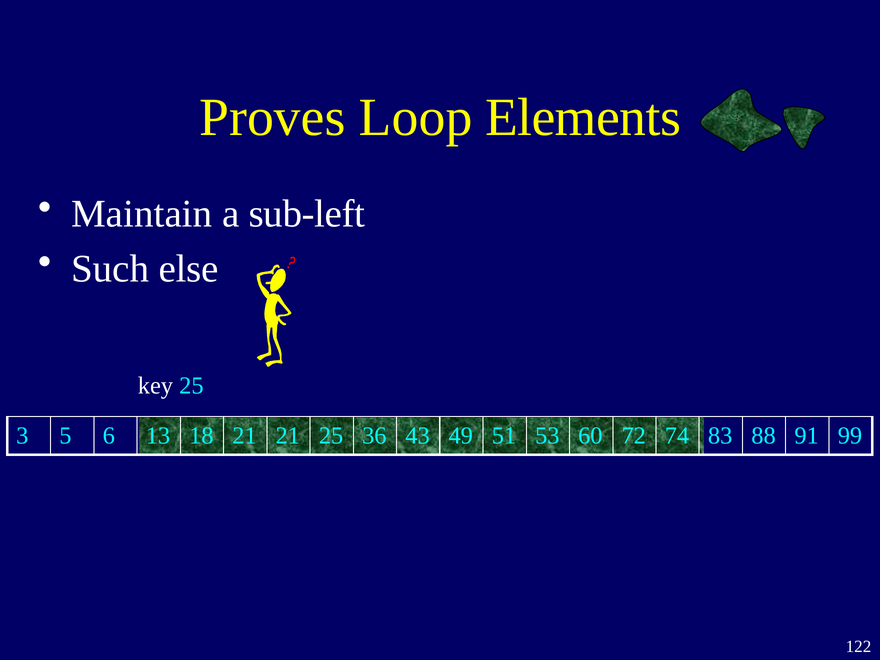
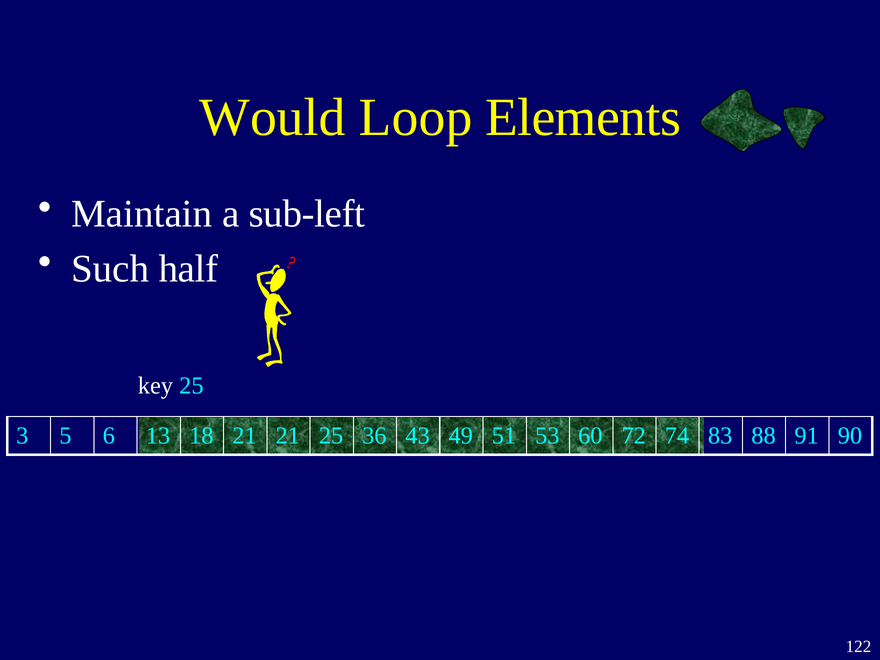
Proves: Proves -> Would
else: else -> half
99: 99 -> 90
